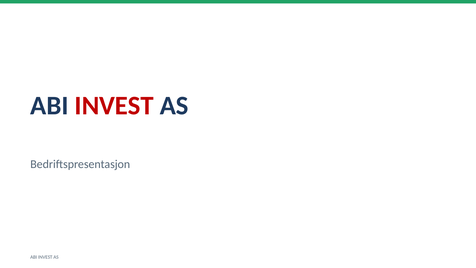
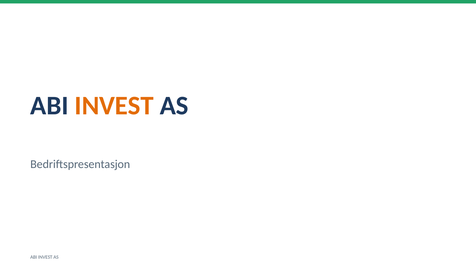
INVEST at (114, 106) colour: red -> orange
